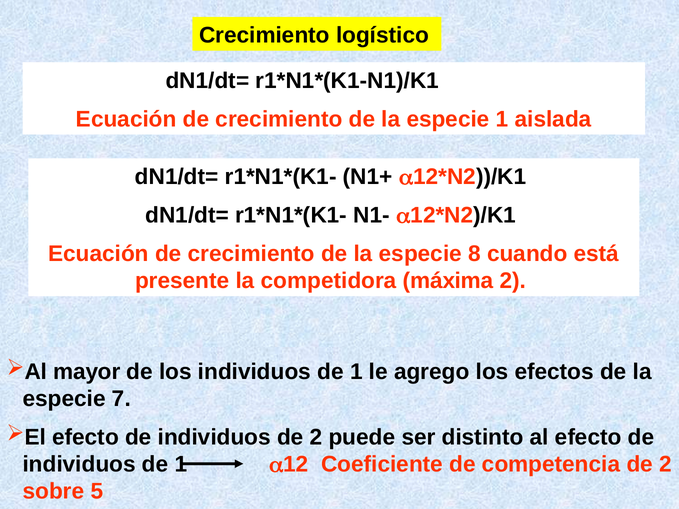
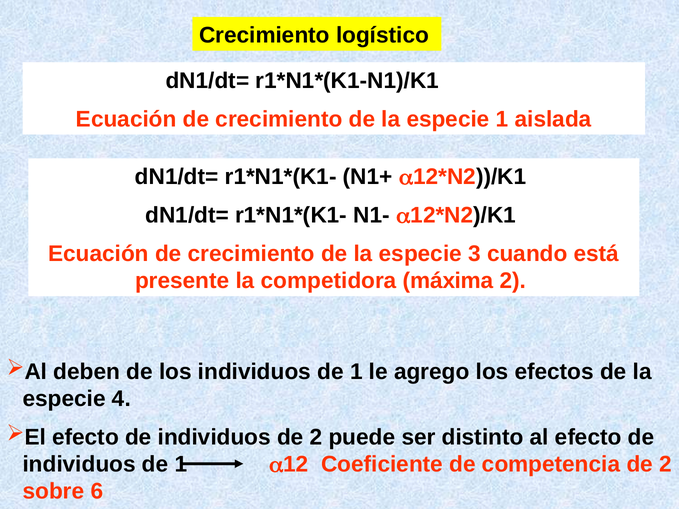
8: 8 -> 3
mayor: mayor -> deben
7: 7 -> 4
5: 5 -> 6
